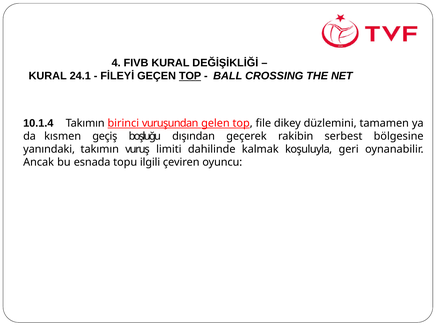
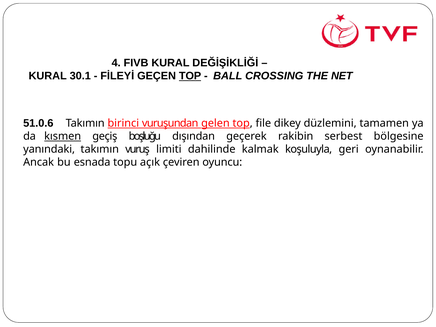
24.1: 24.1 -> 30.1
10.1.4: 10.1.4 -> 51.0.6
kısmen underline: none -> present
ilgili: ilgili -> açık
